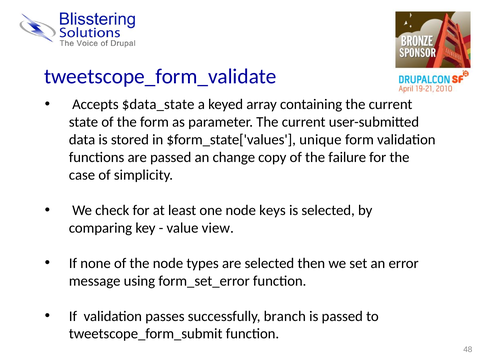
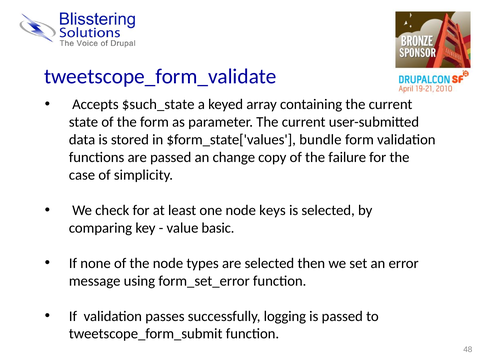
$data_state: $data_state -> $such_state
unique: unique -> bundle
view: view -> basic
branch: branch -> logging
